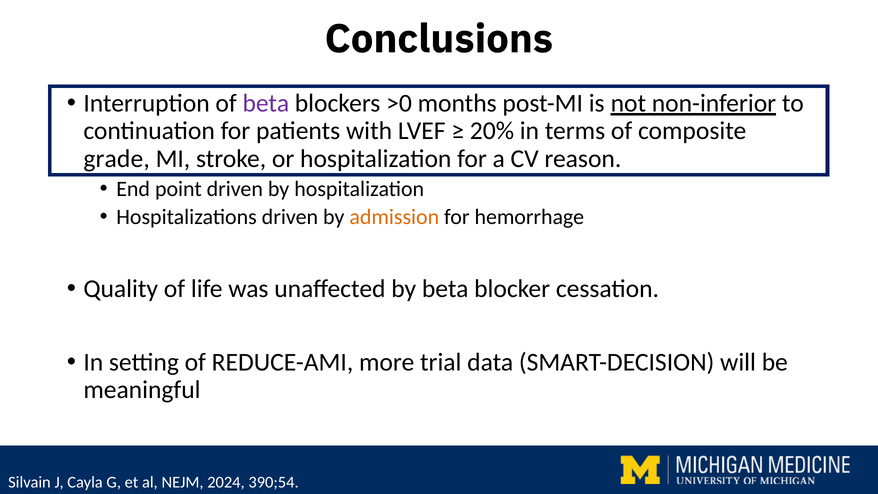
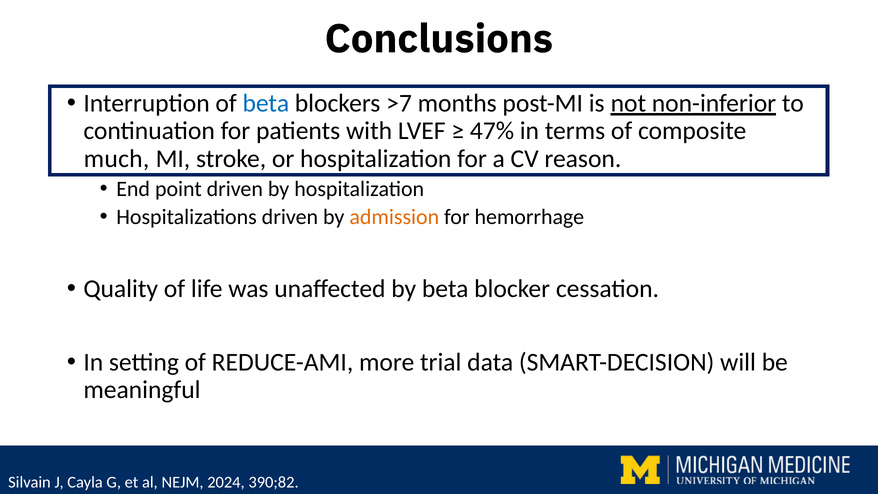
beta at (266, 103) colour: purple -> blue
>0: >0 -> >7
20%: 20% -> 47%
grade: grade -> much
390;54: 390;54 -> 390;82
